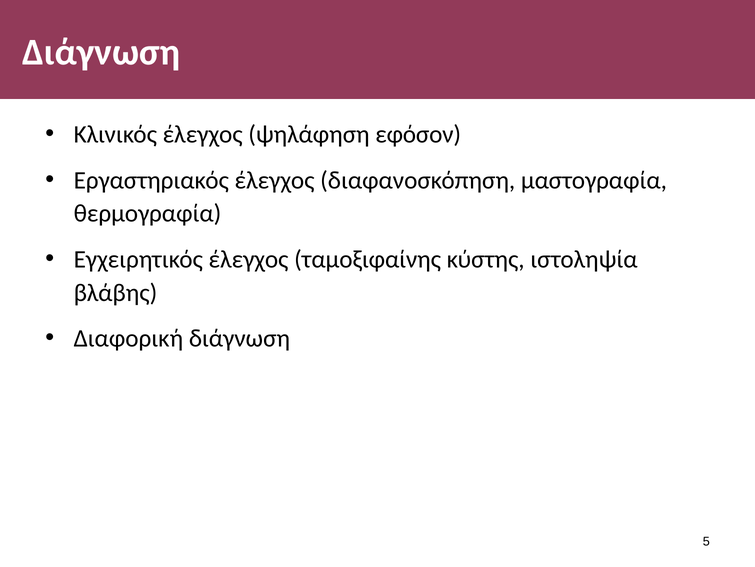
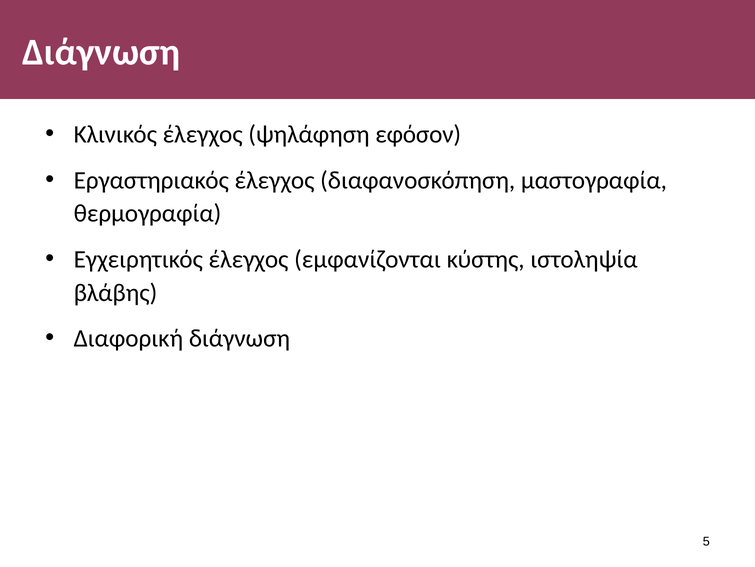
ταμοξιφαίνης: ταμοξιφαίνης -> εμφανίζονται
